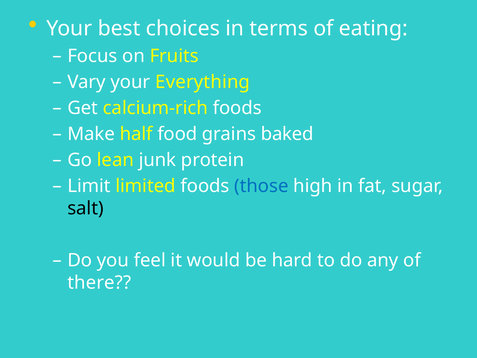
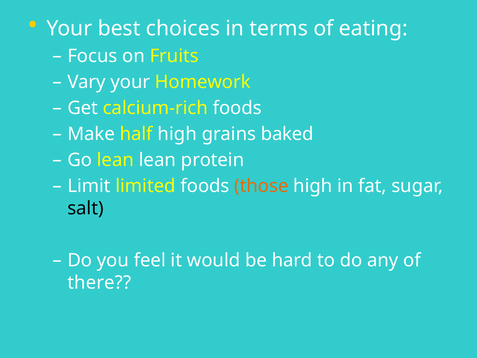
Everything: Everything -> Homework
half food: food -> high
lean junk: junk -> lean
those colour: blue -> orange
